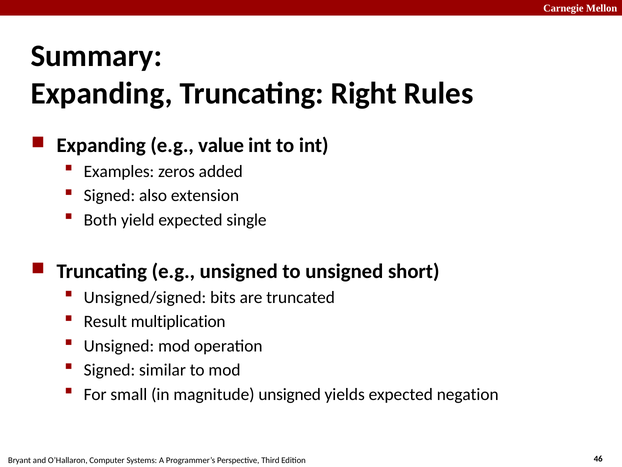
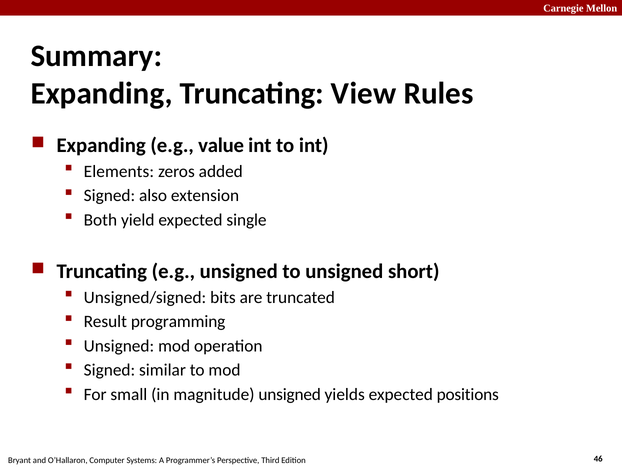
Right: Right -> View
Examples: Examples -> Elements
multiplication: multiplication -> programming
negation: negation -> positions
